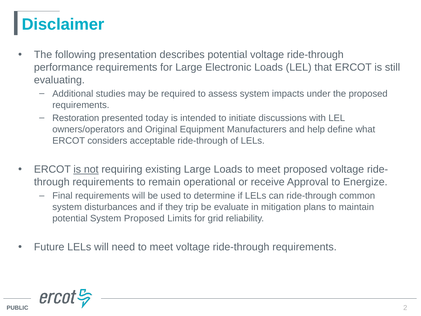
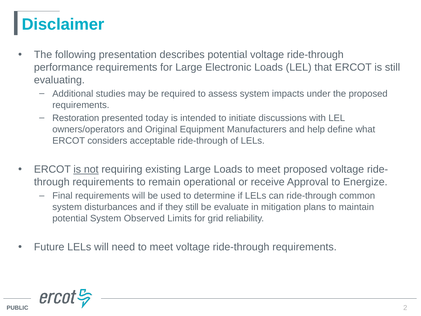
they trip: trip -> still
System Proposed: Proposed -> Observed
